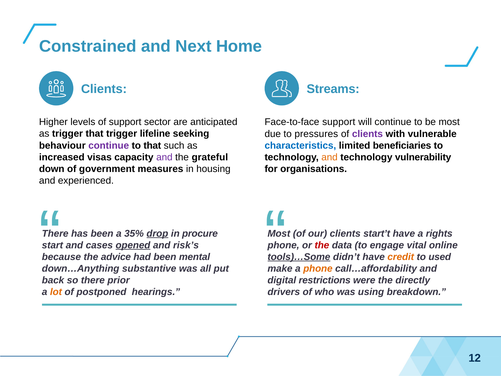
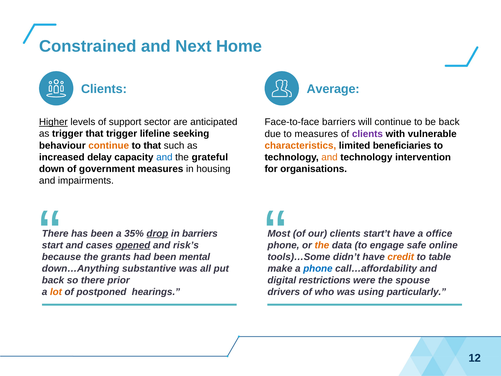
Streams: Streams -> Average
Higher underline: none -> present
Face-to-face support: support -> barriers
be most: most -> back
to pressures: pressures -> measures
continue at (109, 145) colour: purple -> orange
characteristics colour: blue -> orange
visas: visas -> delay
and at (164, 157) colour: purple -> blue
vulnerability: vulnerability -> intervention
experienced: experienced -> impairments
in procure: procure -> barriers
rights: rights -> office
the at (322, 245) colour: red -> orange
vital: vital -> safe
advice: advice -> grants
tools)…Some underline: present -> none
used: used -> table
phone at (318, 268) colour: orange -> blue
directly: directly -> spouse
breakdown: breakdown -> particularly
